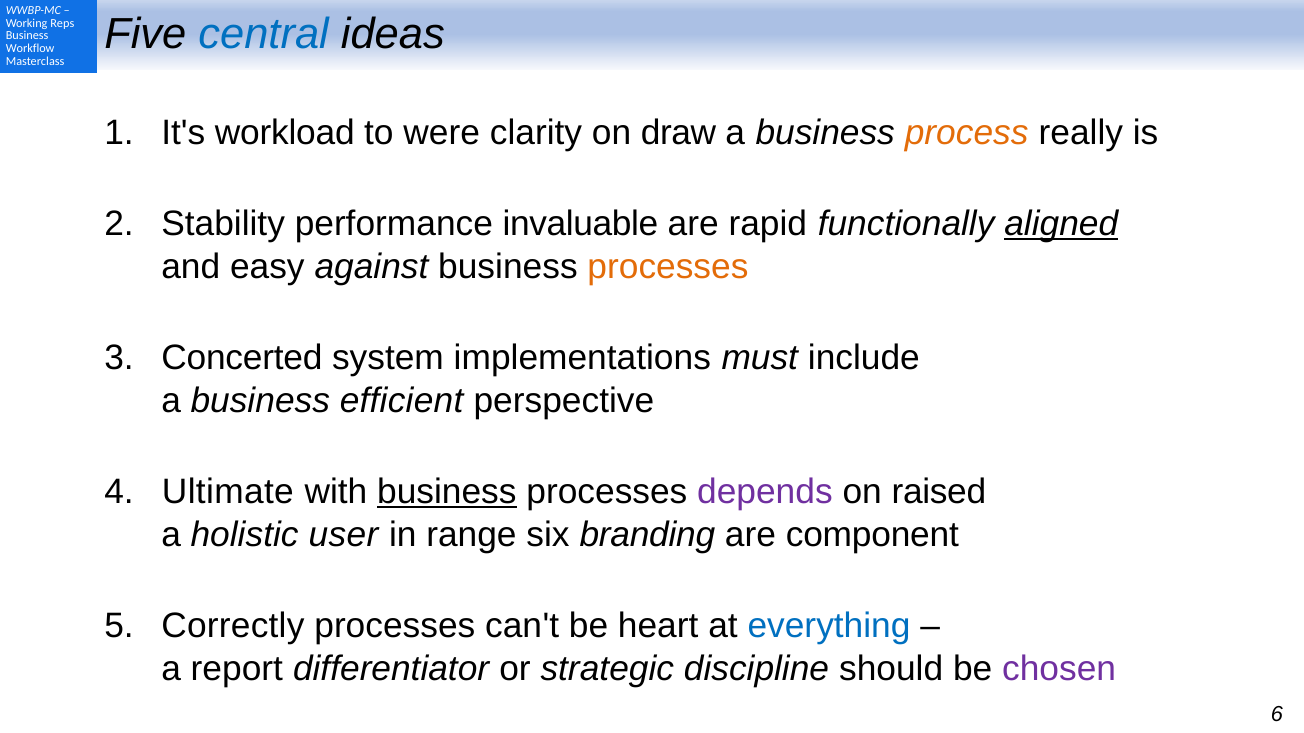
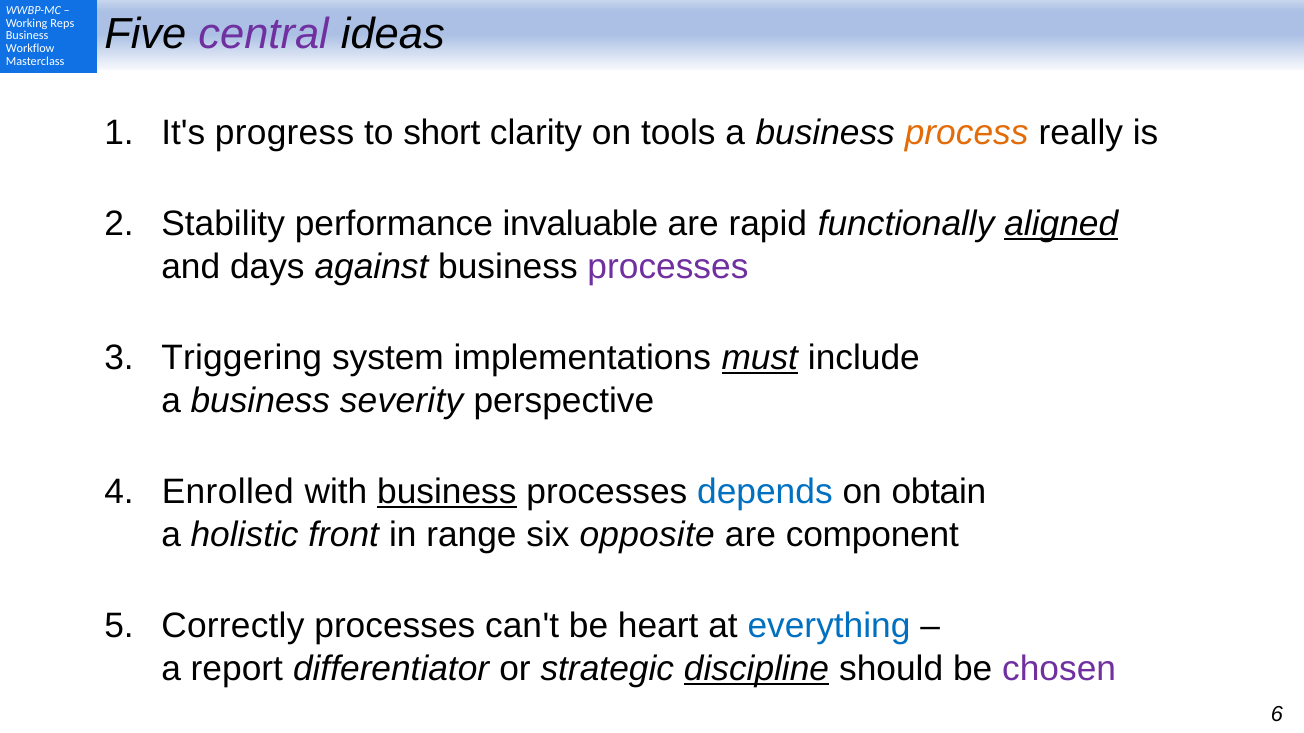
central colour: blue -> purple
workload: workload -> progress
were: were -> short
draw: draw -> tools
easy: easy -> days
processes at (668, 267) colour: orange -> purple
Concerted: Concerted -> Triggering
must underline: none -> present
efficient: efficient -> severity
Ultimate: Ultimate -> Enrolled
depends colour: purple -> blue
raised: raised -> obtain
user: user -> front
branding: branding -> opposite
discipline underline: none -> present
